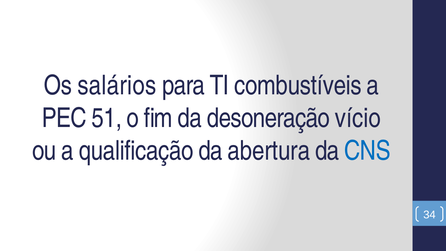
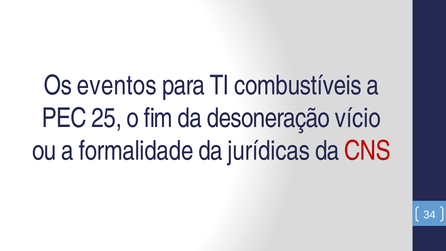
salários: salários -> eventos
51: 51 -> 25
qualificação: qualificação -> formalidade
abertura: abertura -> jurídicas
CNS colour: blue -> red
